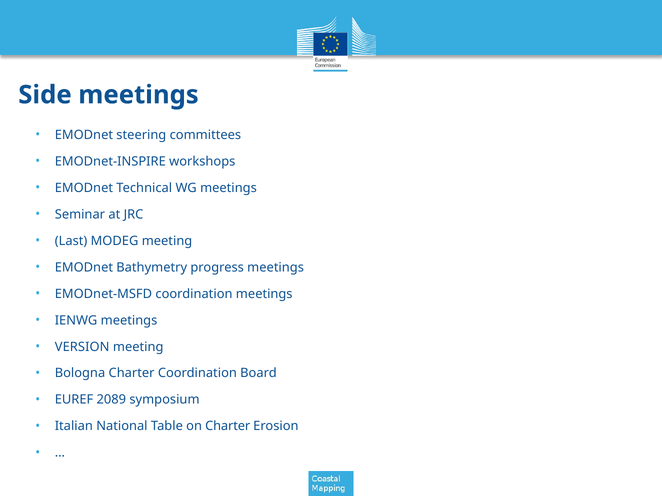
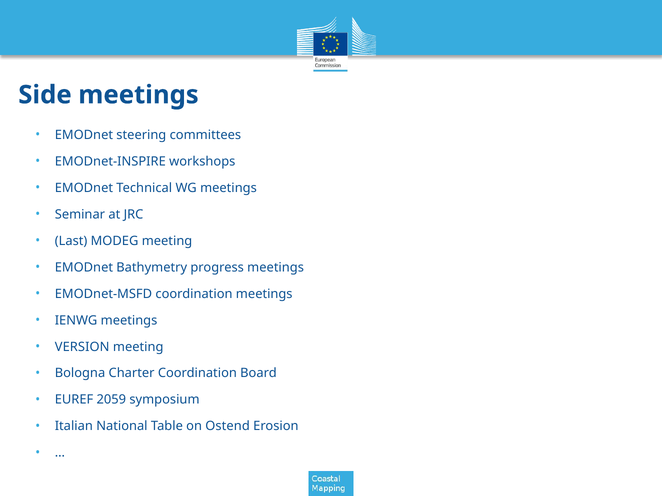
2089: 2089 -> 2059
on Charter: Charter -> Ostend
